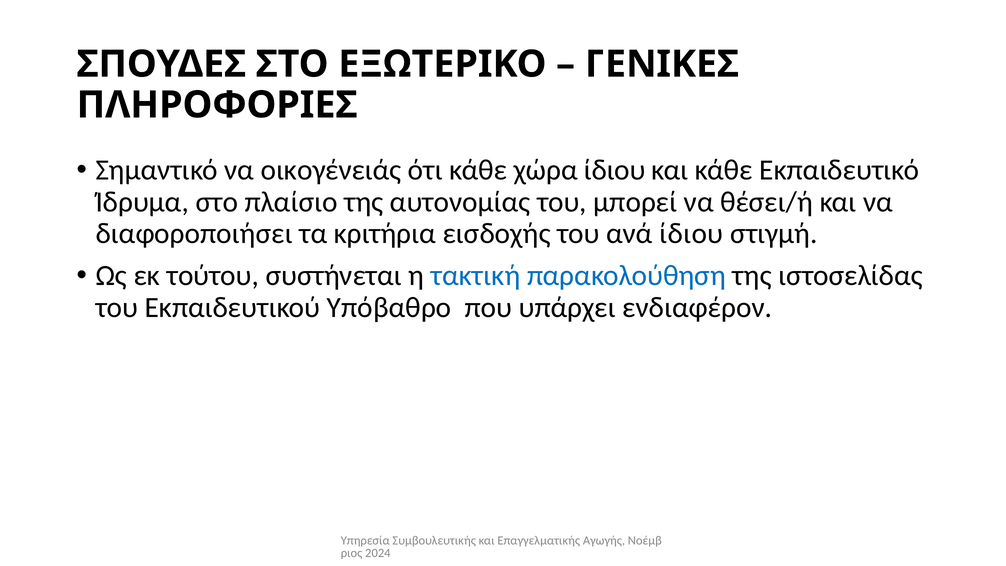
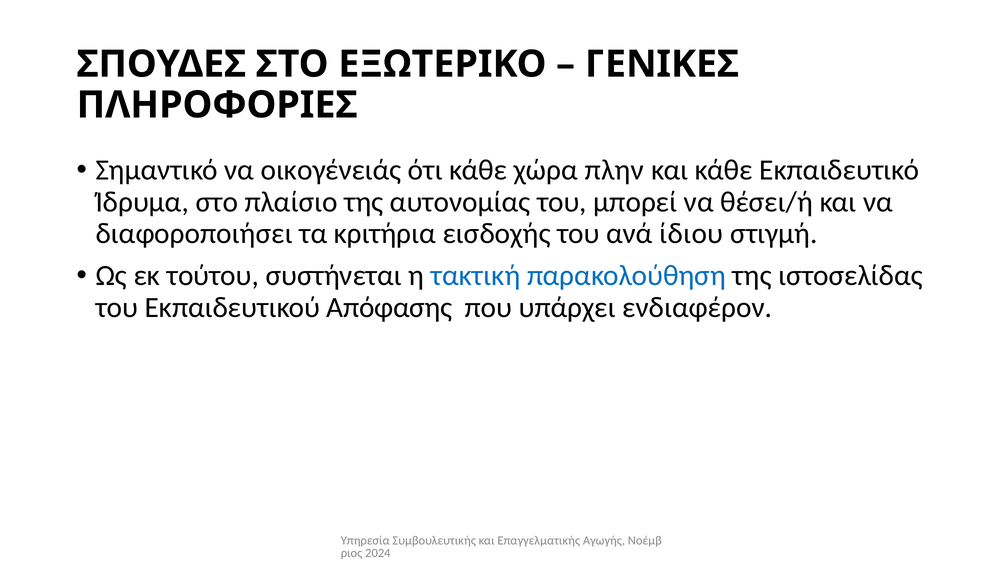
χώρα ίδιου: ίδιου -> πλην
Υπόβαθρο: Υπόβαθρο -> Απόφασης
